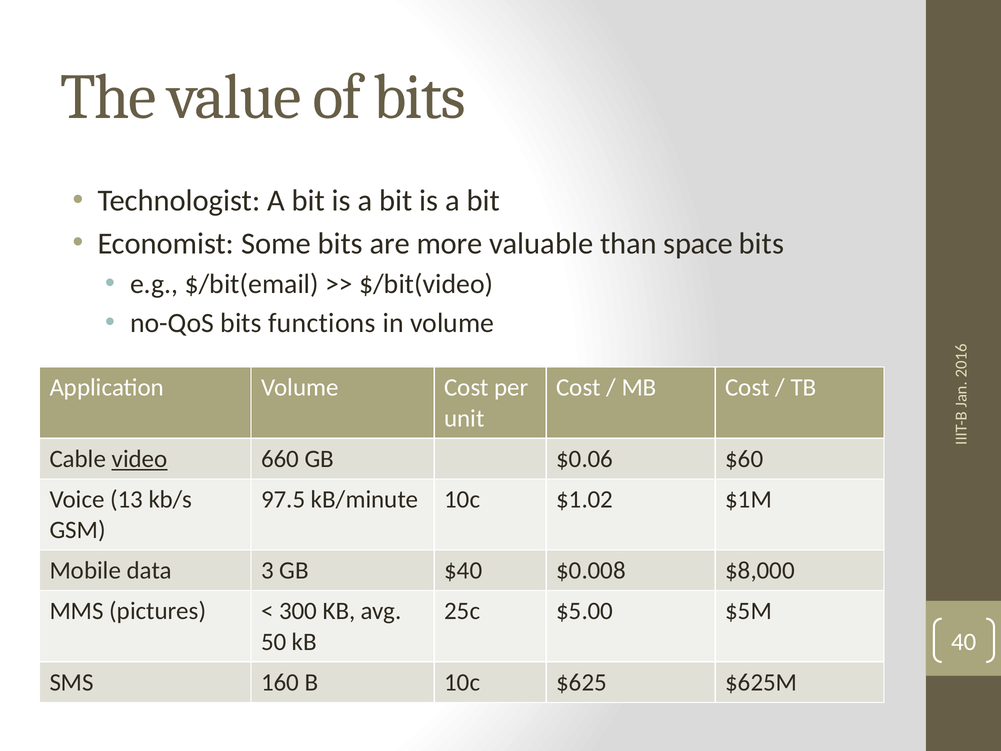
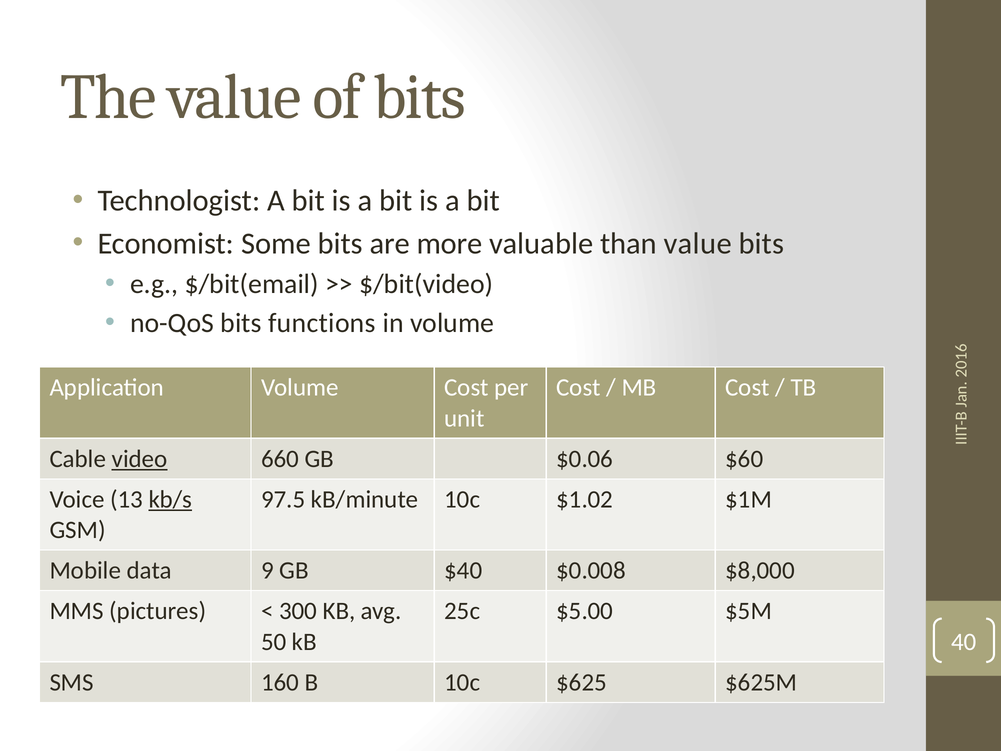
than space: space -> value
kb/s underline: none -> present
3: 3 -> 9
